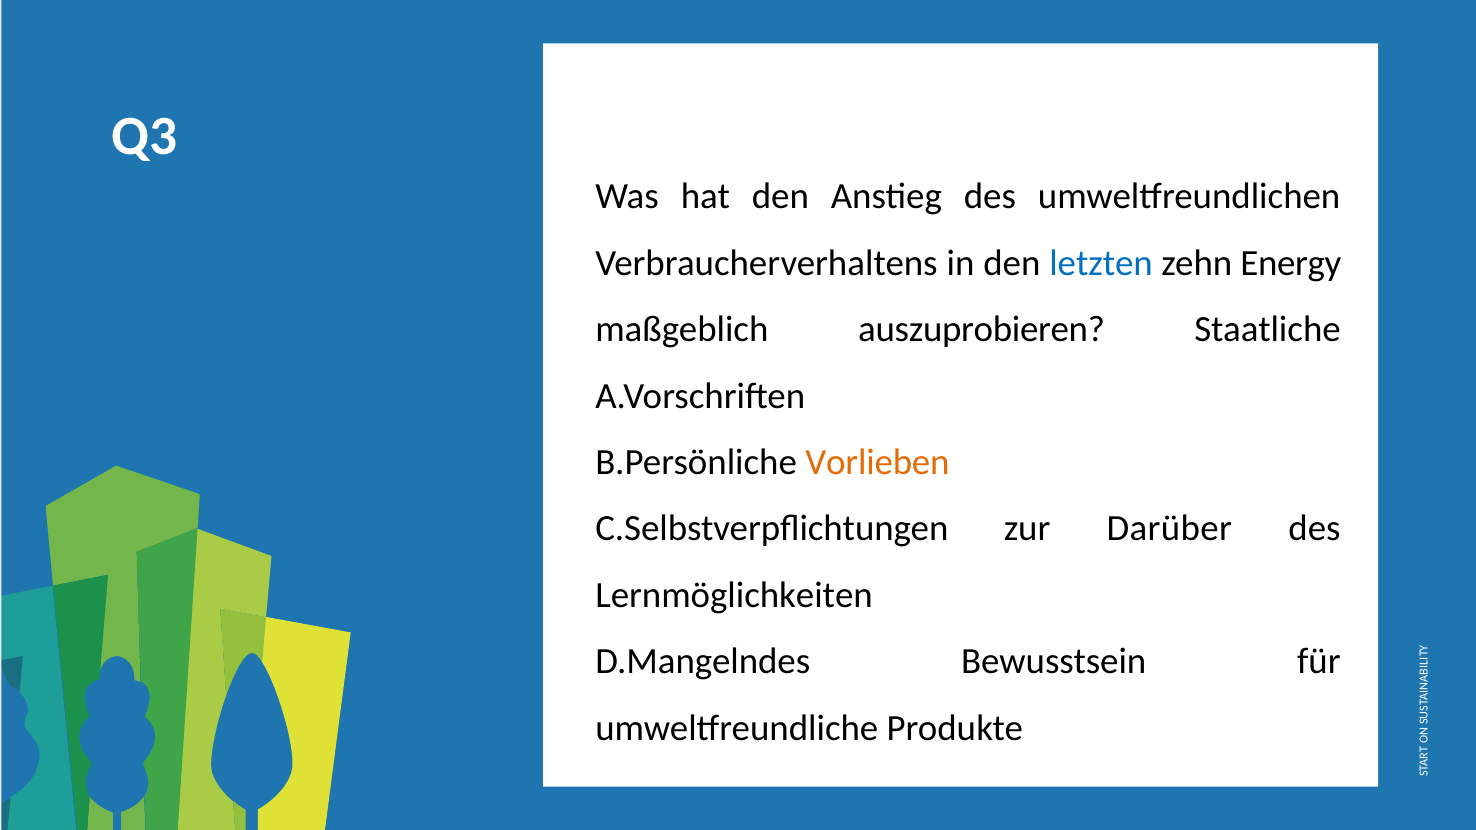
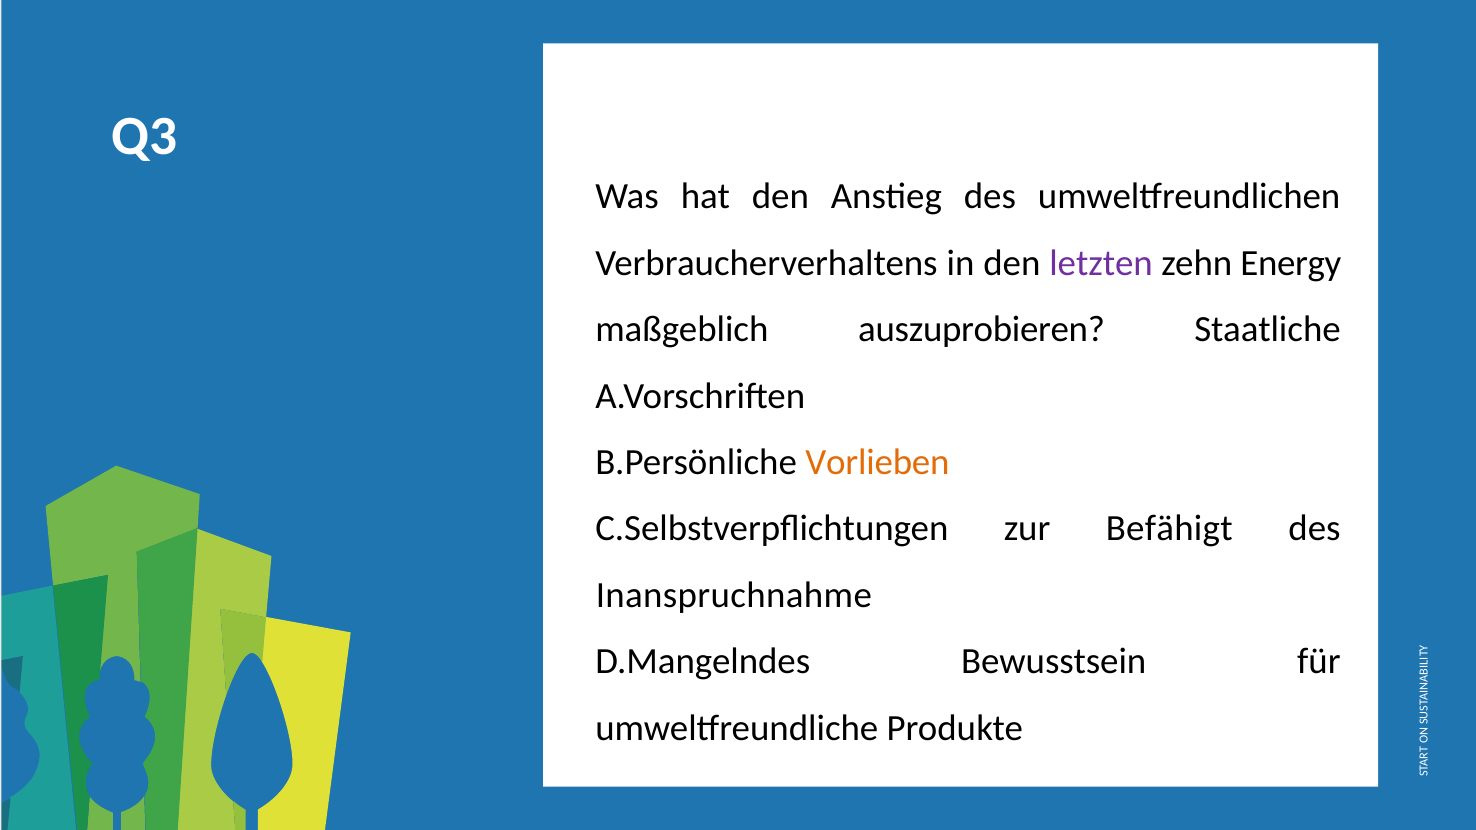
letzten colour: blue -> purple
Darüber: Darüber -> Befähigt
Lernmöglichkeiten: Lernmöglichkeiten -> Inanspruchnahme
